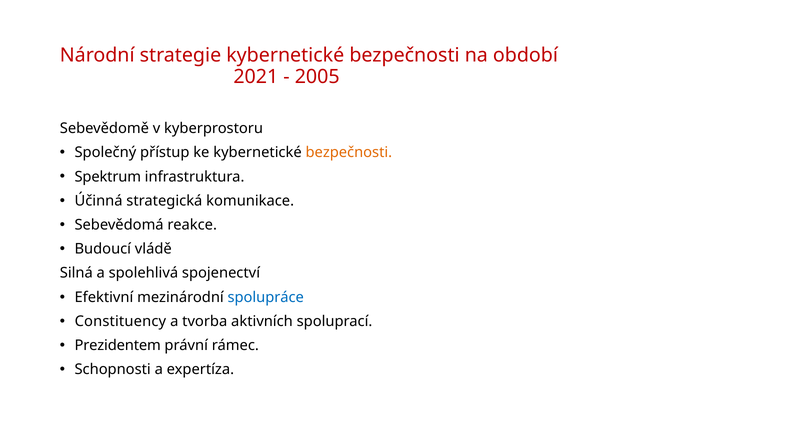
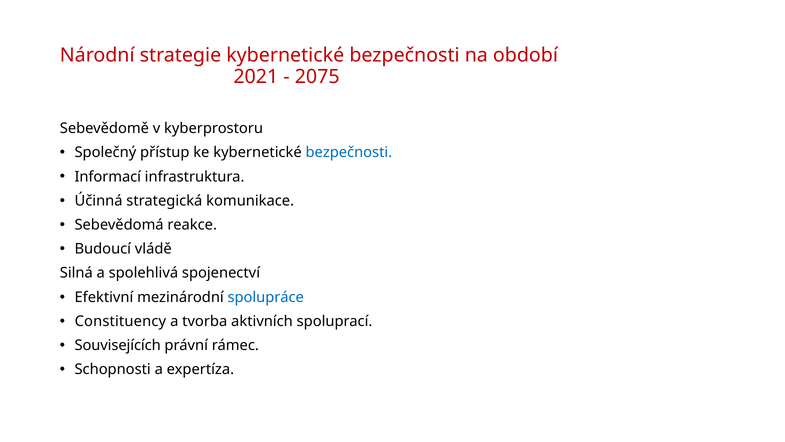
2005: 2005 -> 2075
bezpečnosti at (349, 152) colour: orange -> blue
Spektrum: Spektrum -> Informací
Prezidentem: Prezidentem -> Souvisejících
